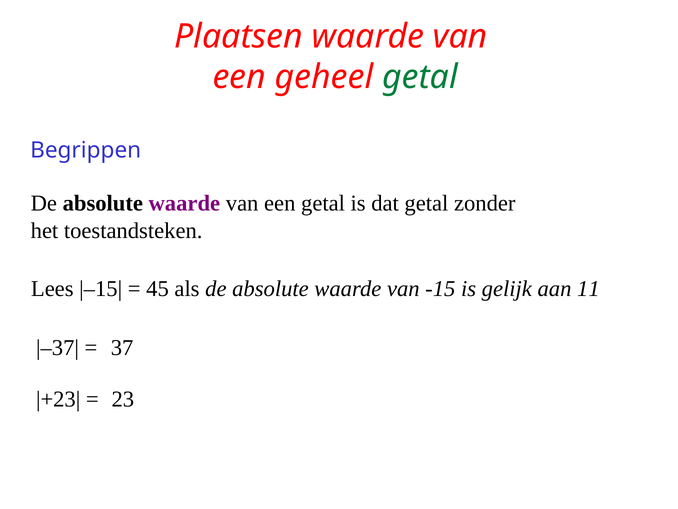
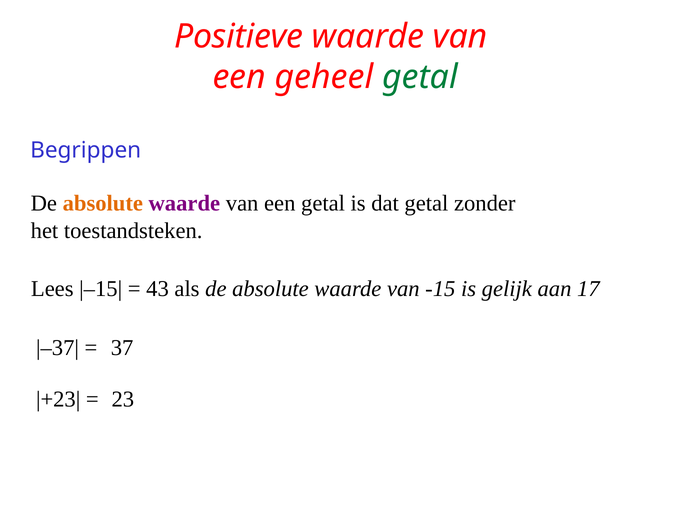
Plaatsen: Plaatsen -> Positieve
absolute at (103, 203) colour: black -> orange
45: 45 -> 43
11: 11 -> 17
